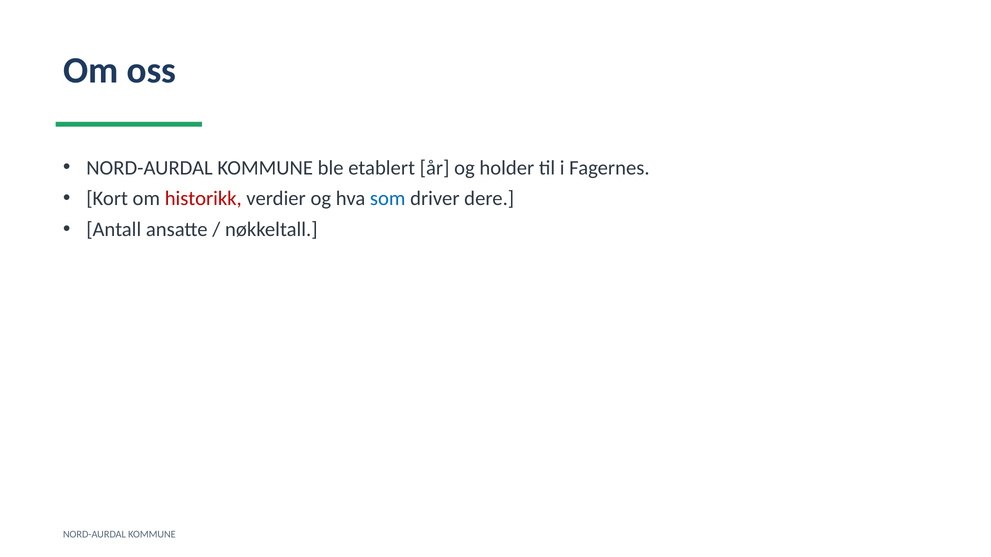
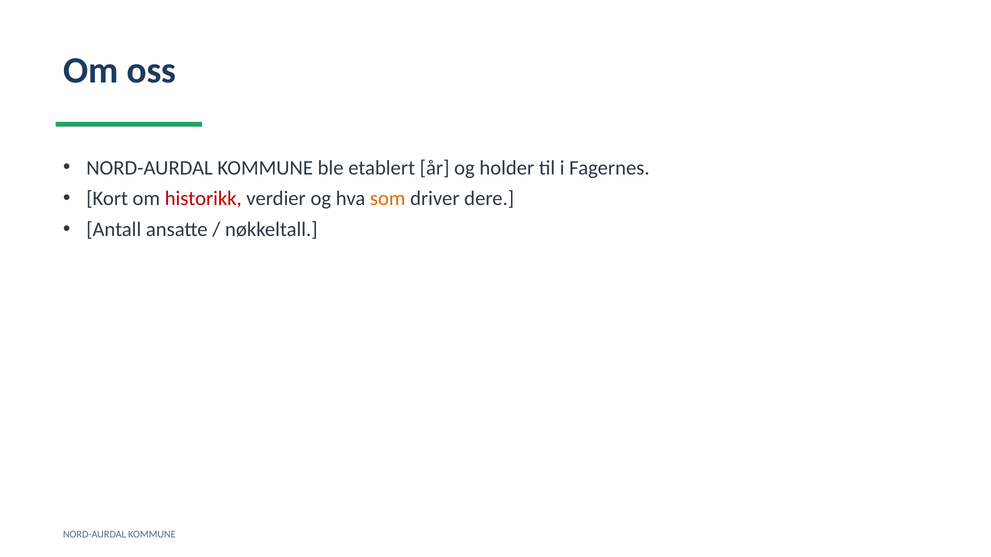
som colour: blue -> orange
